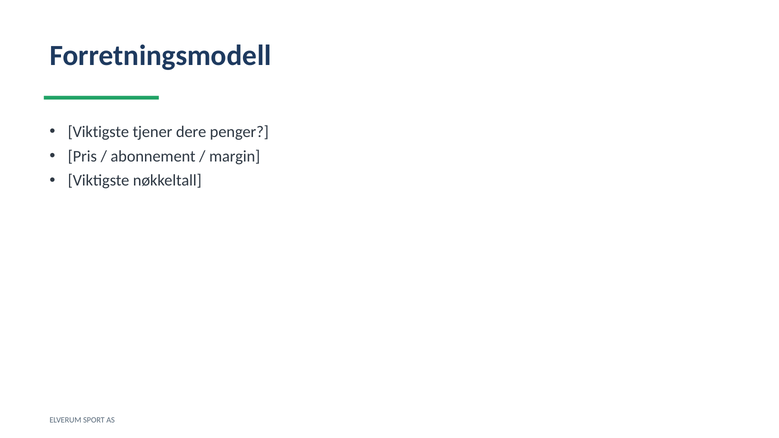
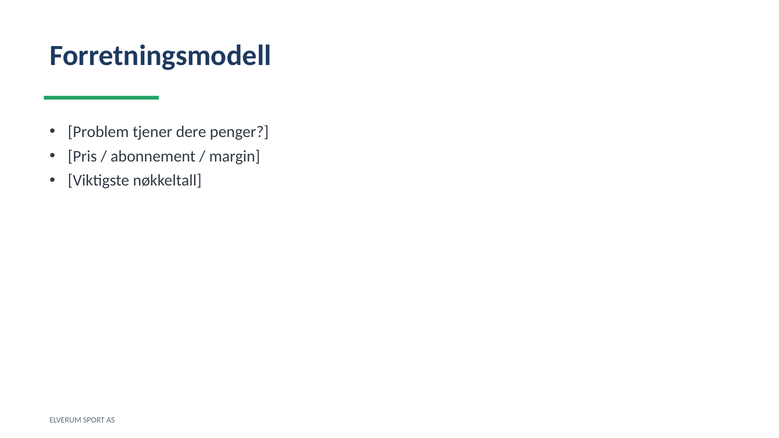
Viktigste at (98, 132): Viktigste -> Problem
